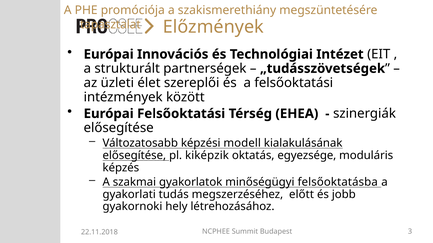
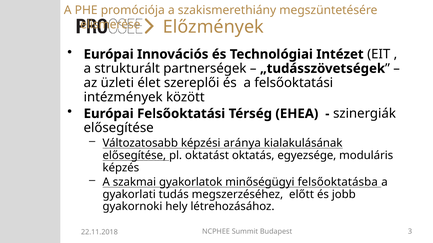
tapasztalat: tapasztalat -> elismerése
modell: modell -> aránya
kiképzik: kiképzik -> oktatást
